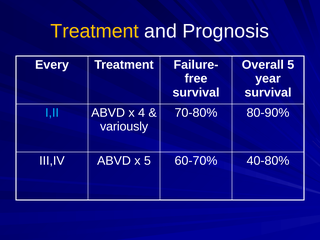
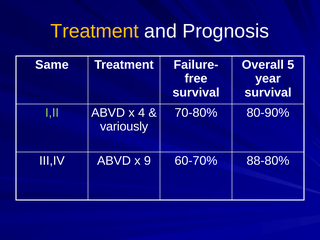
Every: Every -> Same
I,II colour: light blue -> light green
x 5: 5 -> 9
40-80%: 40-80% -> 88-80%
